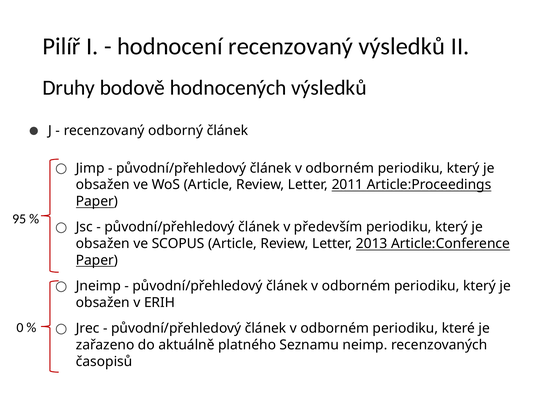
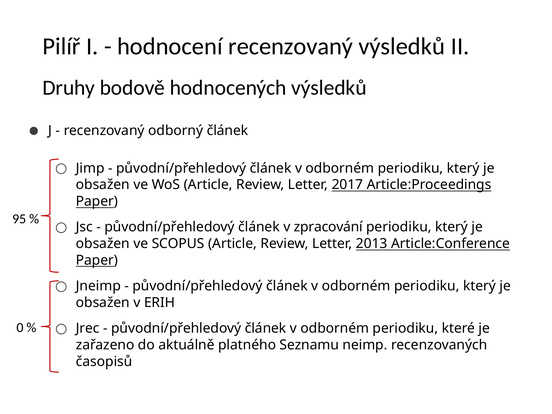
2011: 2011 -> 2017
především: především -> zpracování
